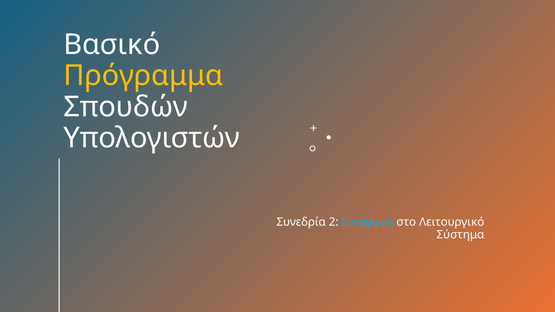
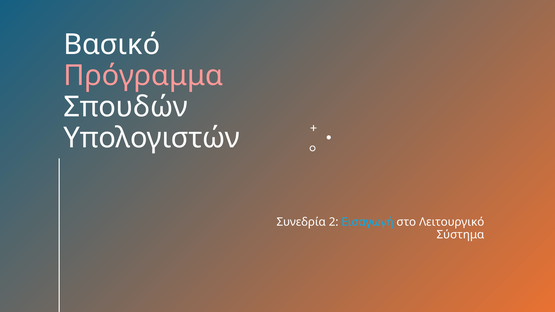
Πρόγραμμα colour: yellow -> pink
